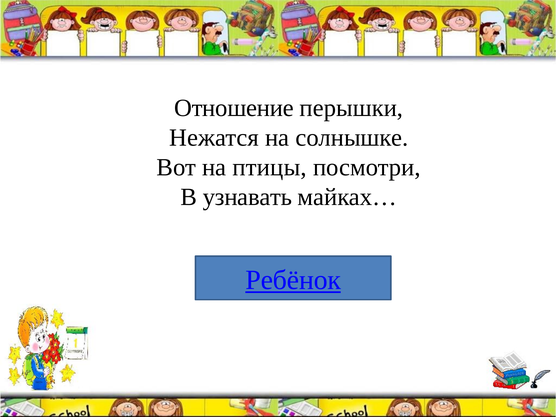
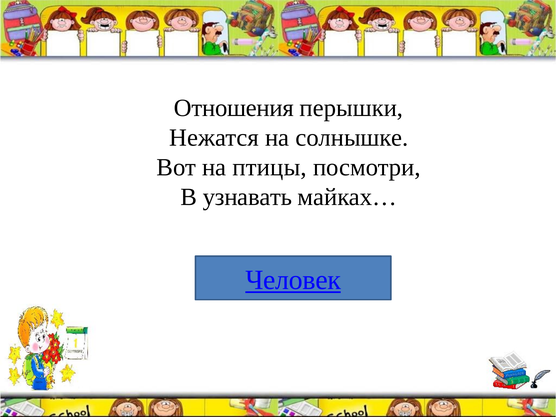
Отношение: Отношение -> Отношения
Ребёнок: Ребёнок -> Человек
